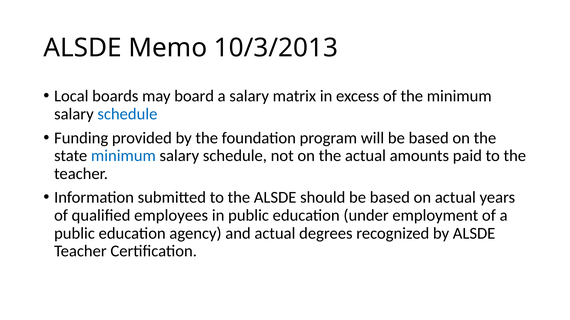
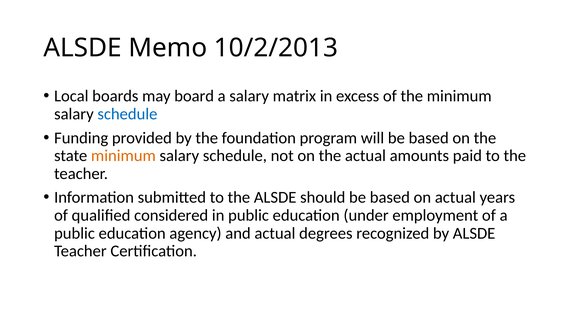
10/3/2013: 10/3/2013 -> 10/2/2013
minimum at (123, 156) colour: blue -> orange
employees: employees -> considered
